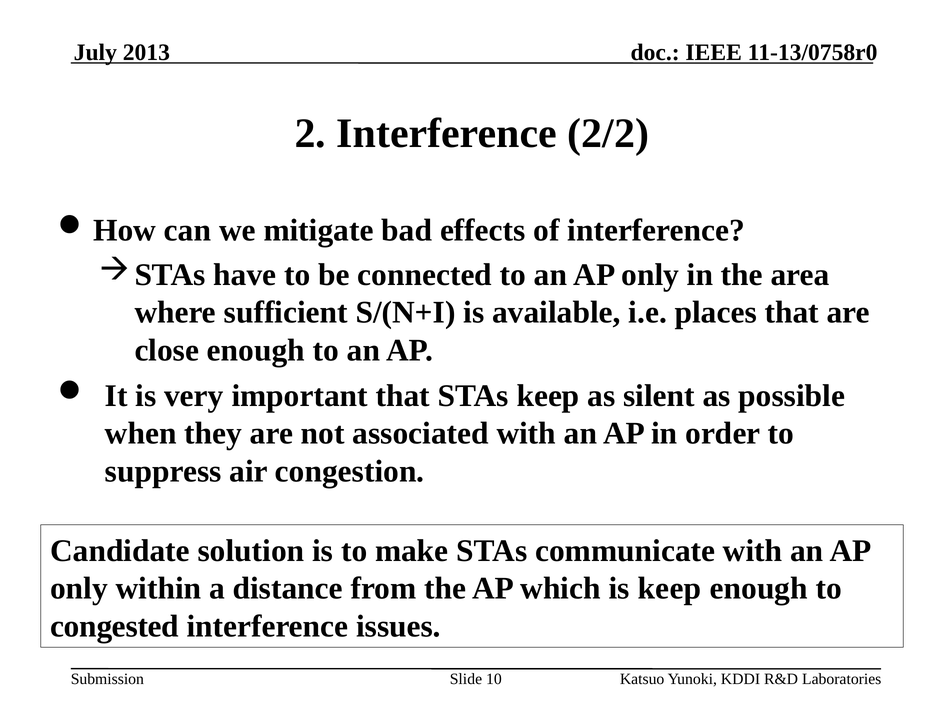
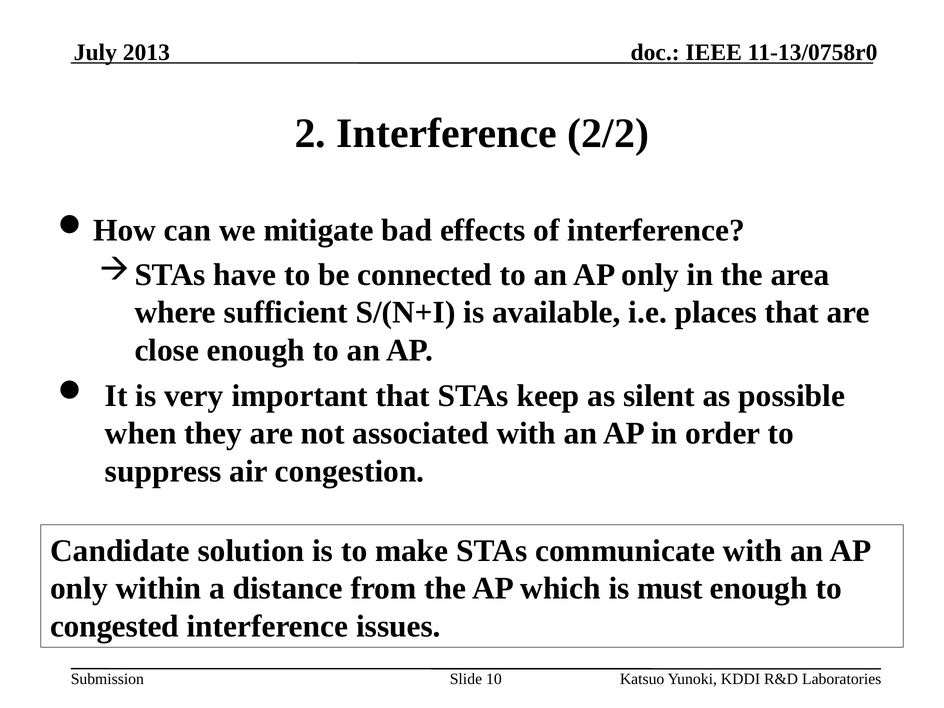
is keep: keep -> must
